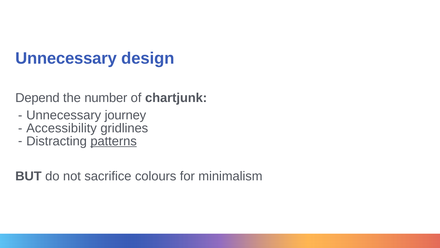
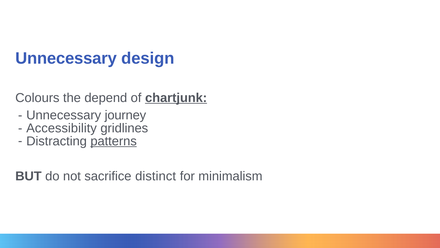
Depend: Depend -> Colours
number: number -> depend
chartjunk underline: none -> present
colours: colours -> distinct
